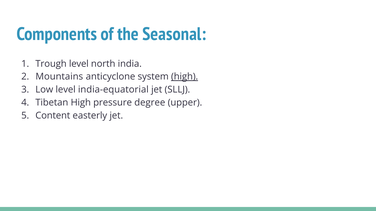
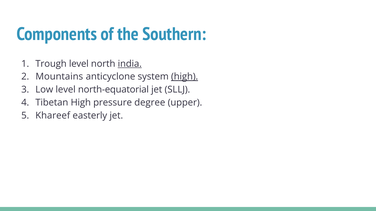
Seasonal: Seasonal -> Southern
india underline: none -> present
india-equatorial: india-equatorial -> north-equatorial
Content: Content -> Khareef
